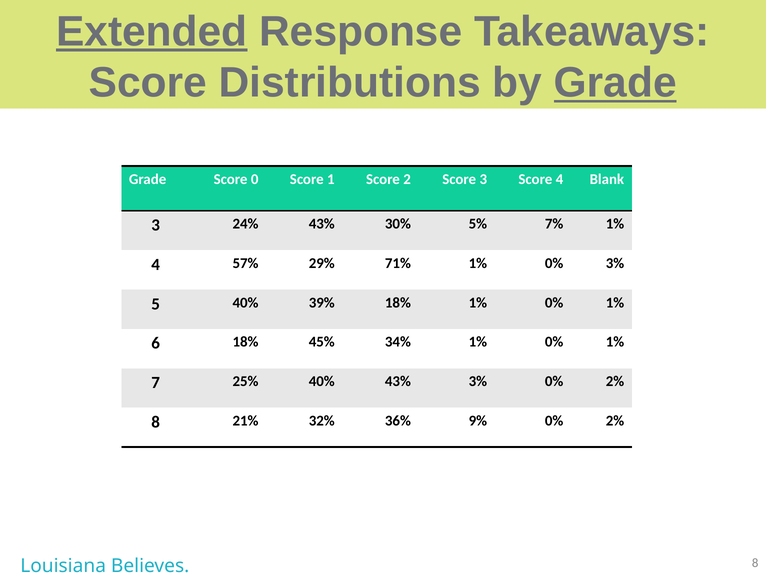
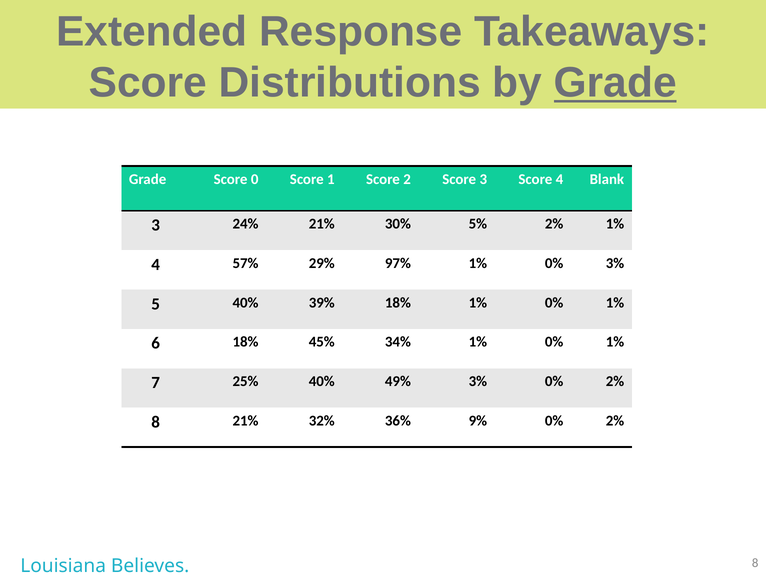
Extended underline: present -> none
24% 43%: 43% -> 21%
5% 7%: 7% -> 2%
71%: 71% -> 97%
40% 43%: 43% -> 49%
